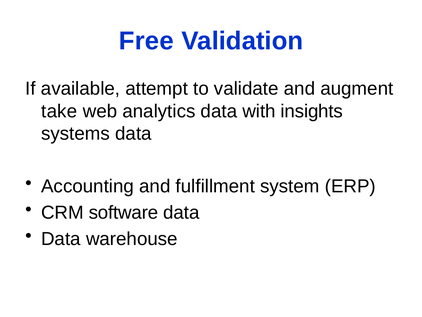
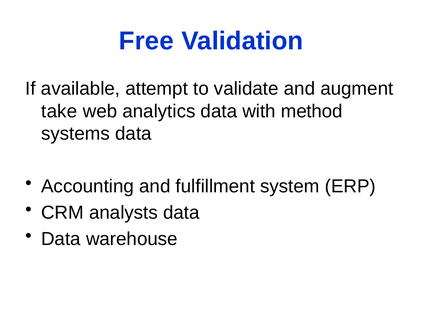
insights: insights -> method
software: software -> analysts
